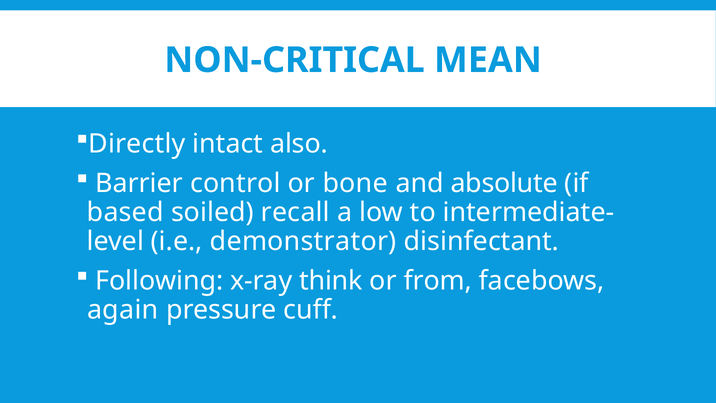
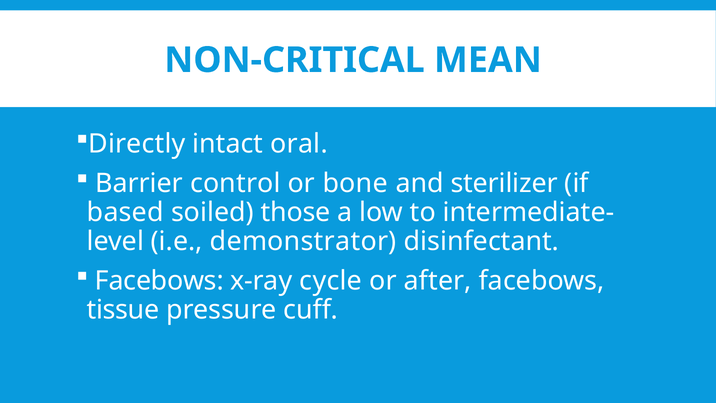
also: also -> oral
absolute: absolute -> sterilizer
recall: recall -> those
Following at (159, 281): Following -> Facebows
think: think -> cycle
from: from -> after
again: again -> tissue
